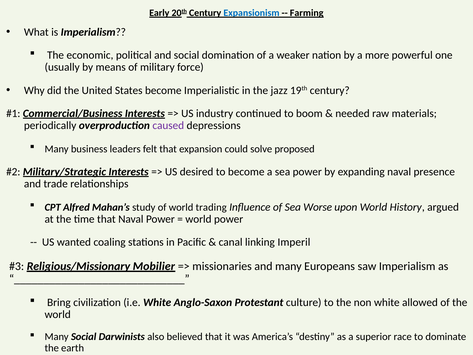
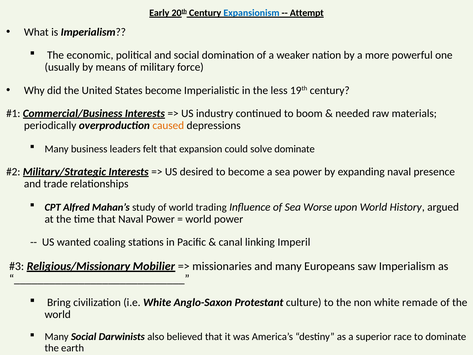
Farming: Farming -> Attempt
jazz: jazz -> less
caused colour: purple -> orange
solve proposed: proposed -> dominate
allowed: allowed -> remade
